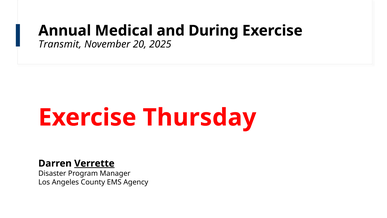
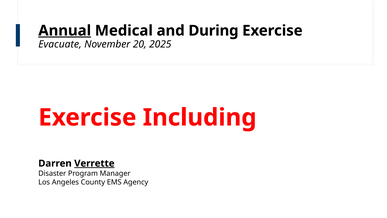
Annual underline: none -> present
Transmit: Transmit -> Evacuate
Thursday: Thursday -> Including
